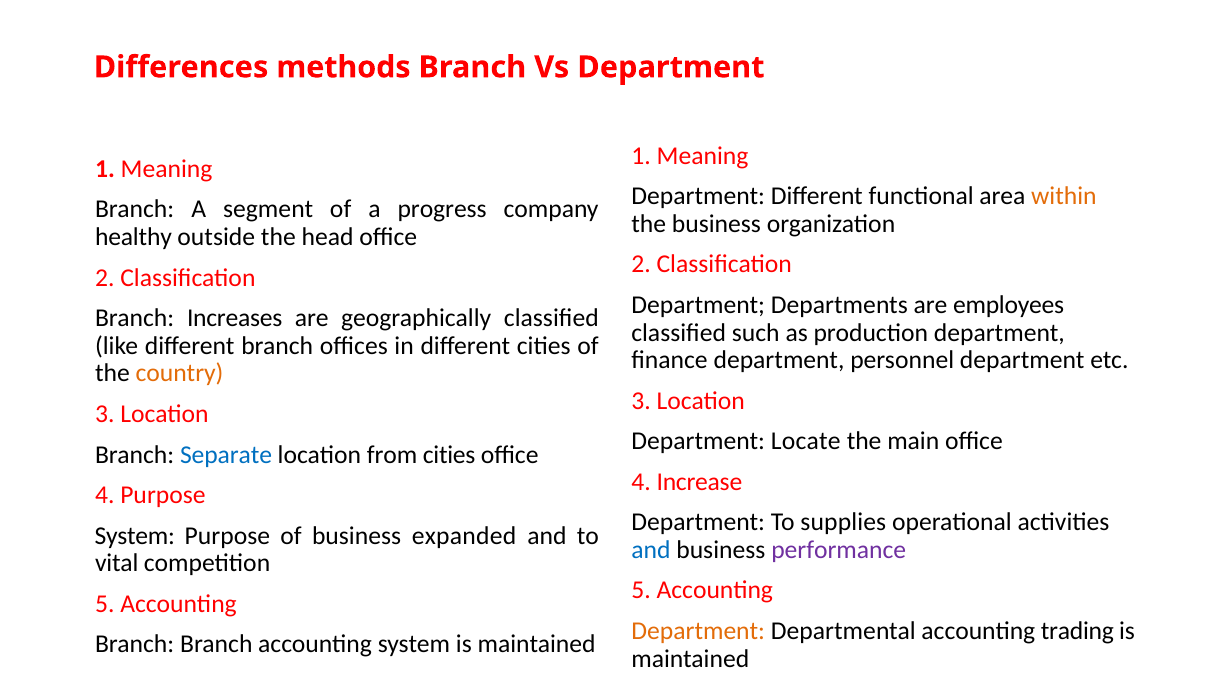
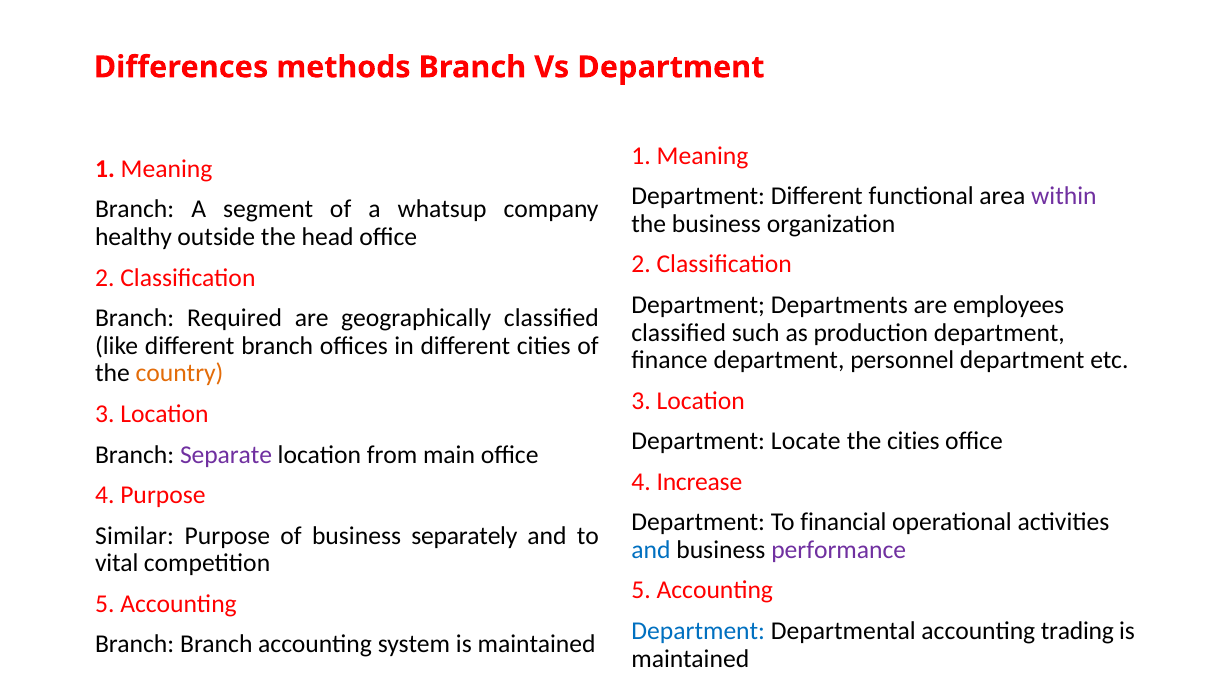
within colour: orange -> purple
progress: progress -> whatsup
Increases: Increases -> Required
the main: main -> cities
Separate colour: blue -> purple
from cities: cities -> main
supplies: supplies -> financial
System at (135, 535): System -> Similar
expanded: expanded -> separately
Department at (698, 630) colour: orange -> blue
